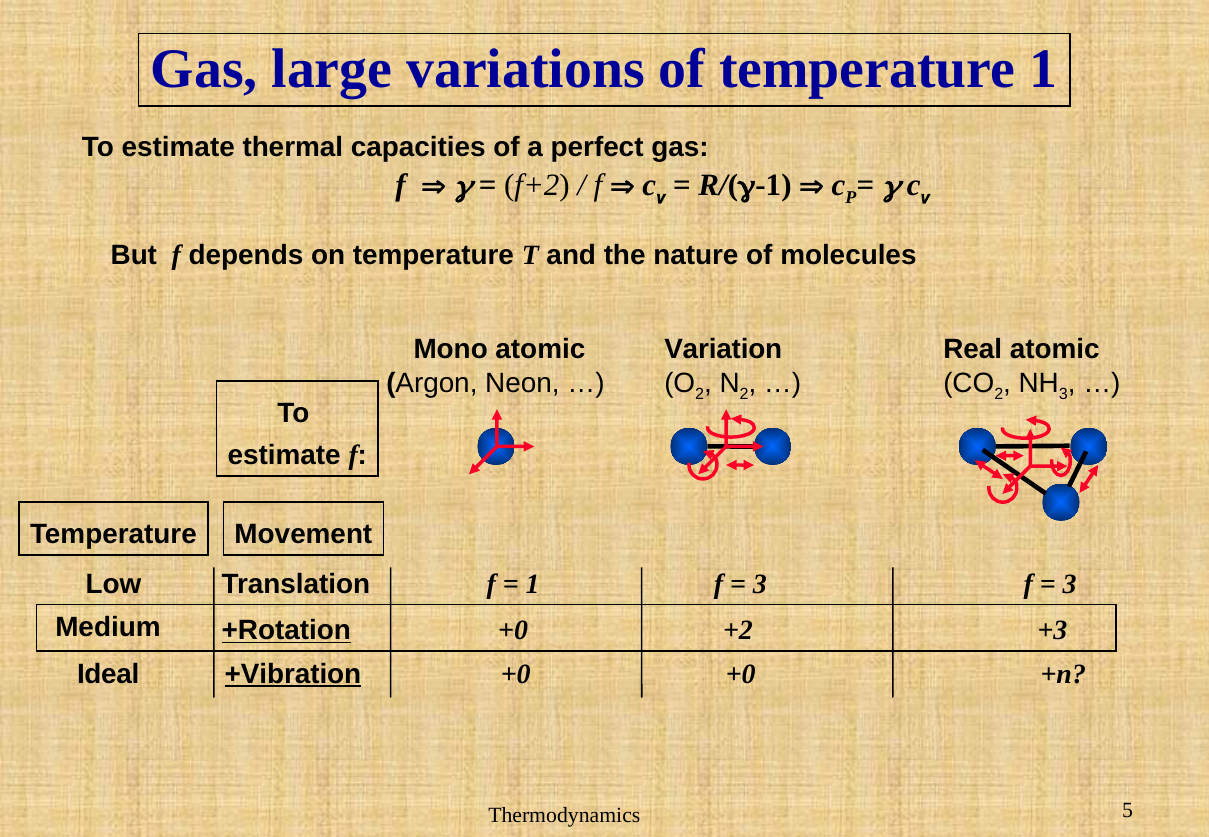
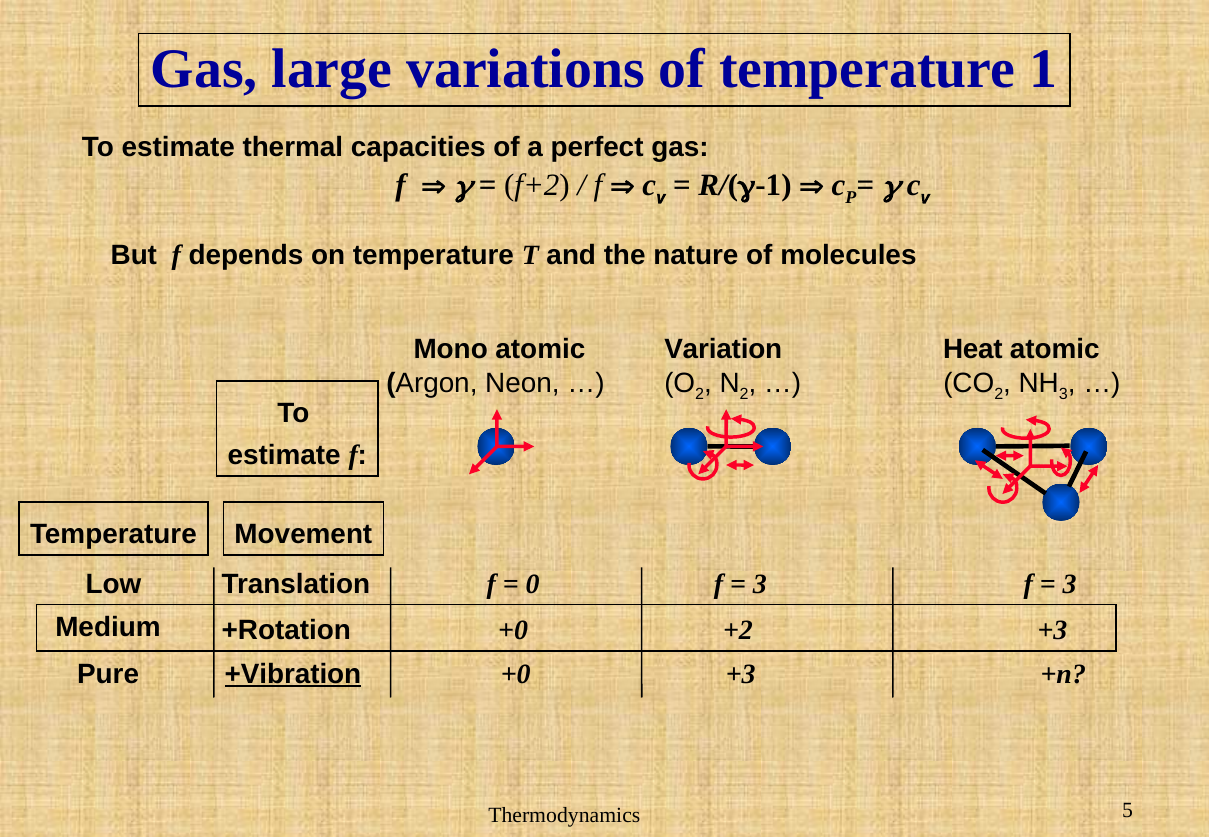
Real: Real -> Heat
1 at (533, 584): 1 -> 0
+Rotation underline: present -> none
Ideal: Ideal -> Pure
+0 +0: +0 -> +3
